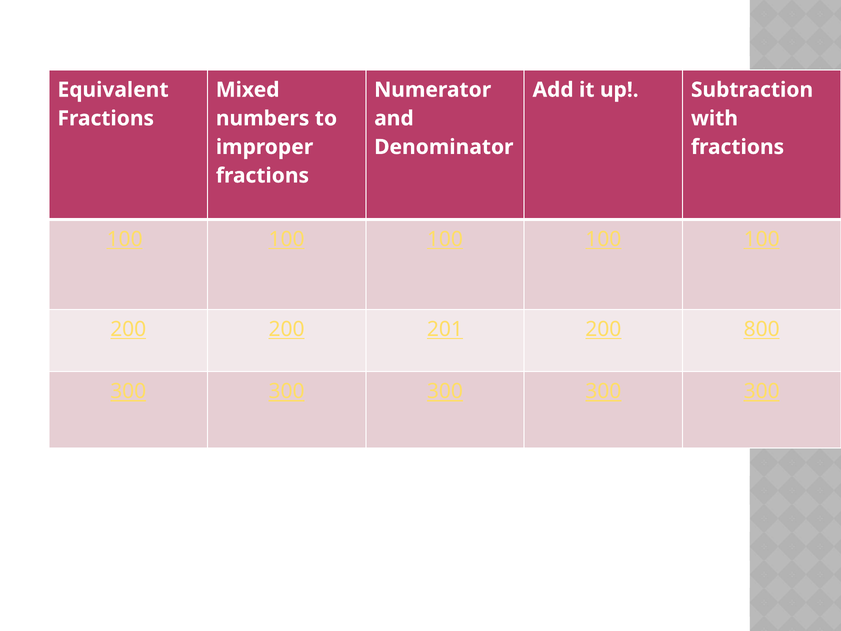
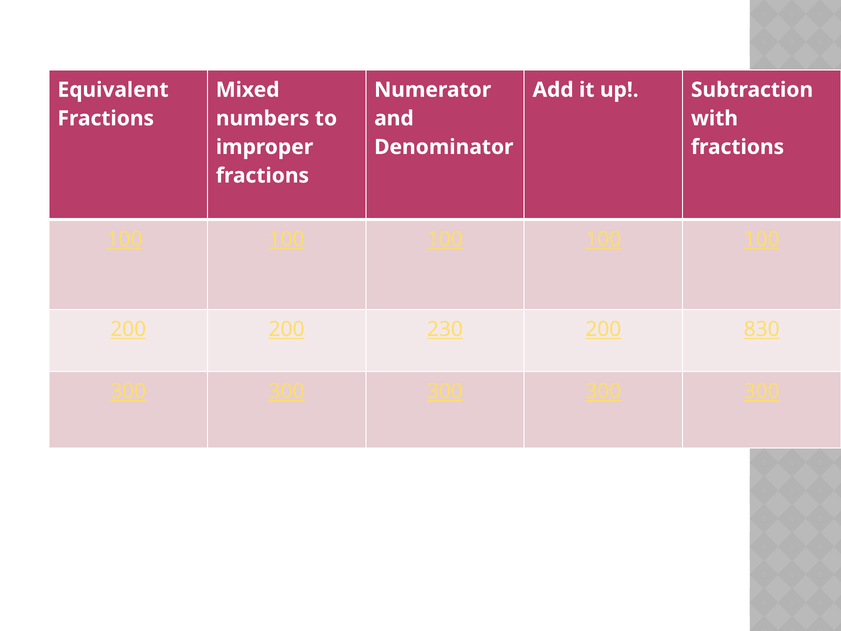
201: 201 -> 230
800: 800 -> 830
